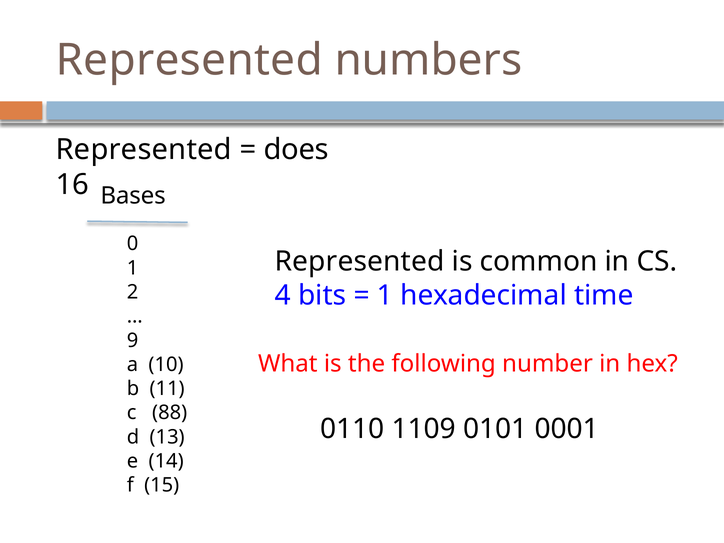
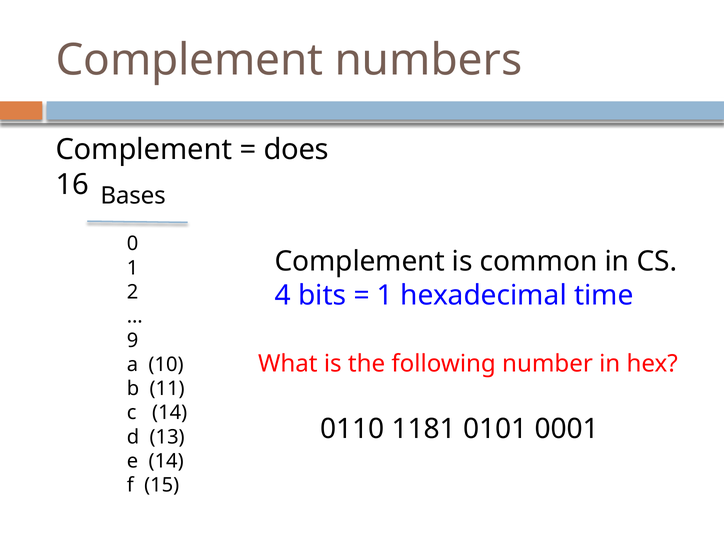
Represented at (189, 60): Represented -> Complement
Represented at (144, 150): Represented -> Complement
Represented at (360, 262): Represented -> Complement
c 88: 88 -> 14
1109: 1109 -> 1181
